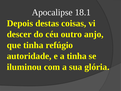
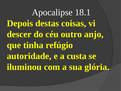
a tinha: tinha -> custa
